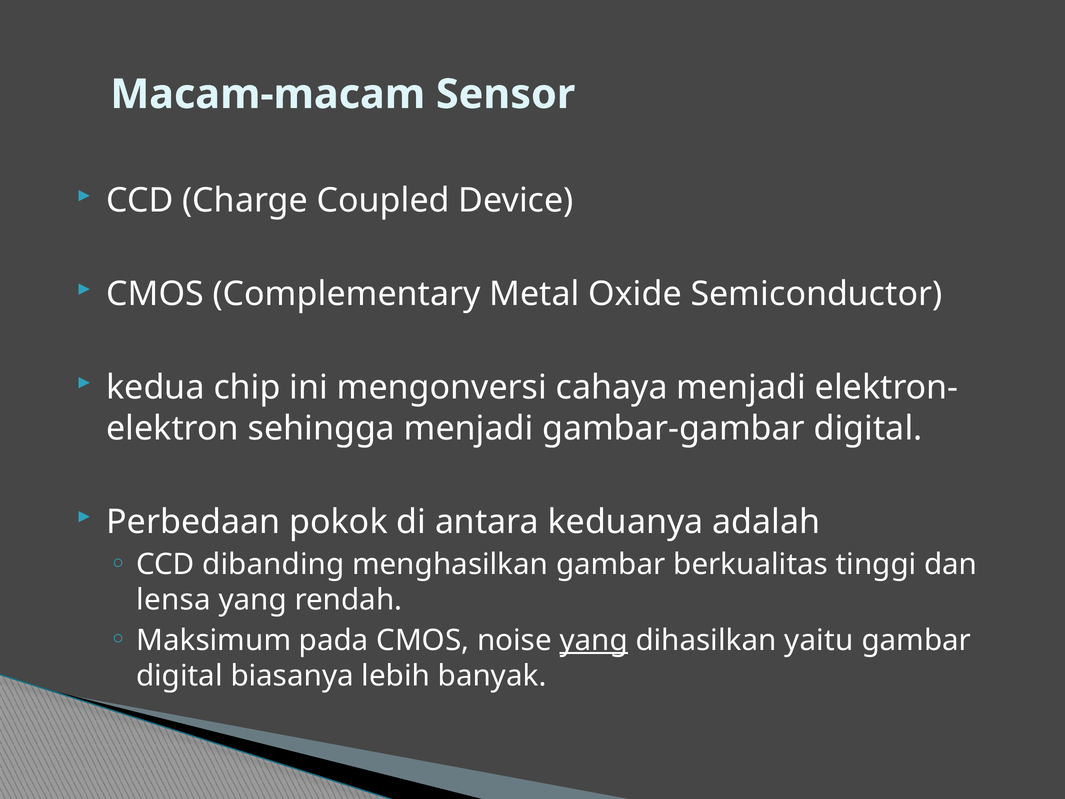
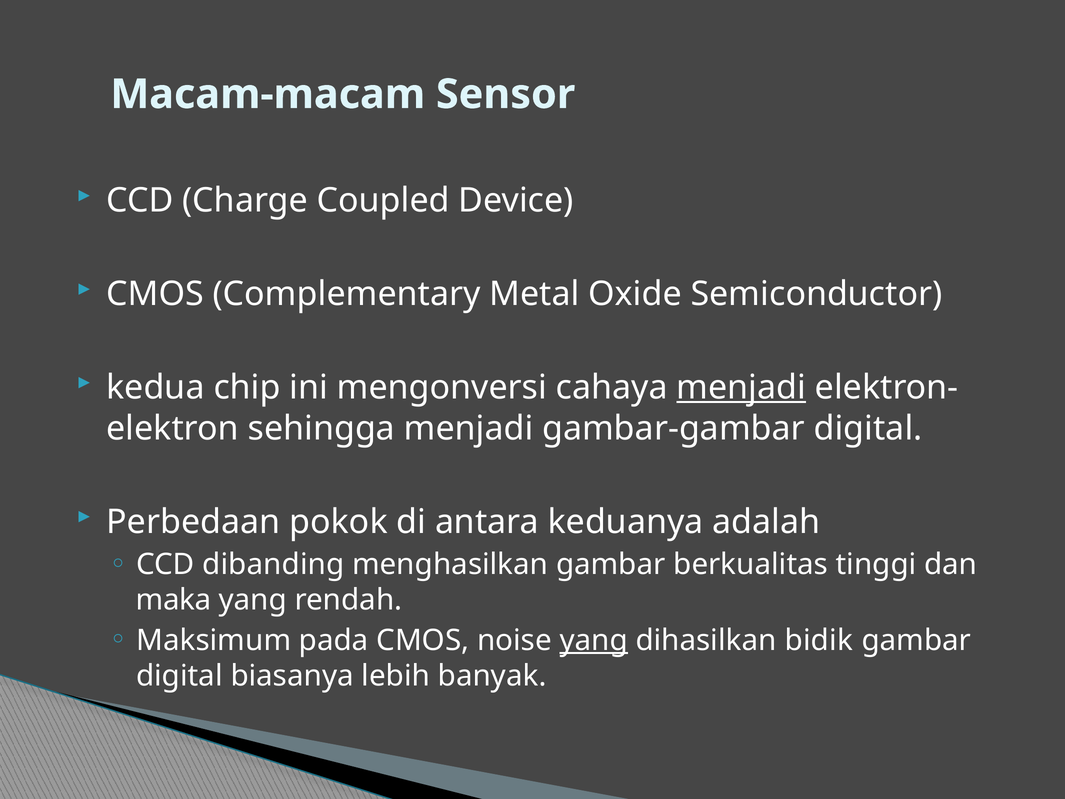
menjadi at (741, 387) underline: none -> present
lensa: lensa -> maka
yaitu: yaitu -> bidik
